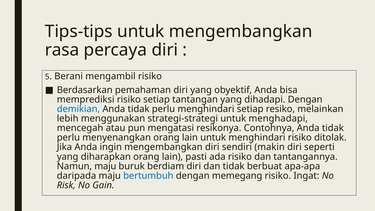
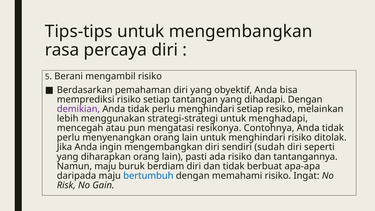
demikian colour: blue -> purple
makin: makin -> sudah
memegang: memegang -> memahami
